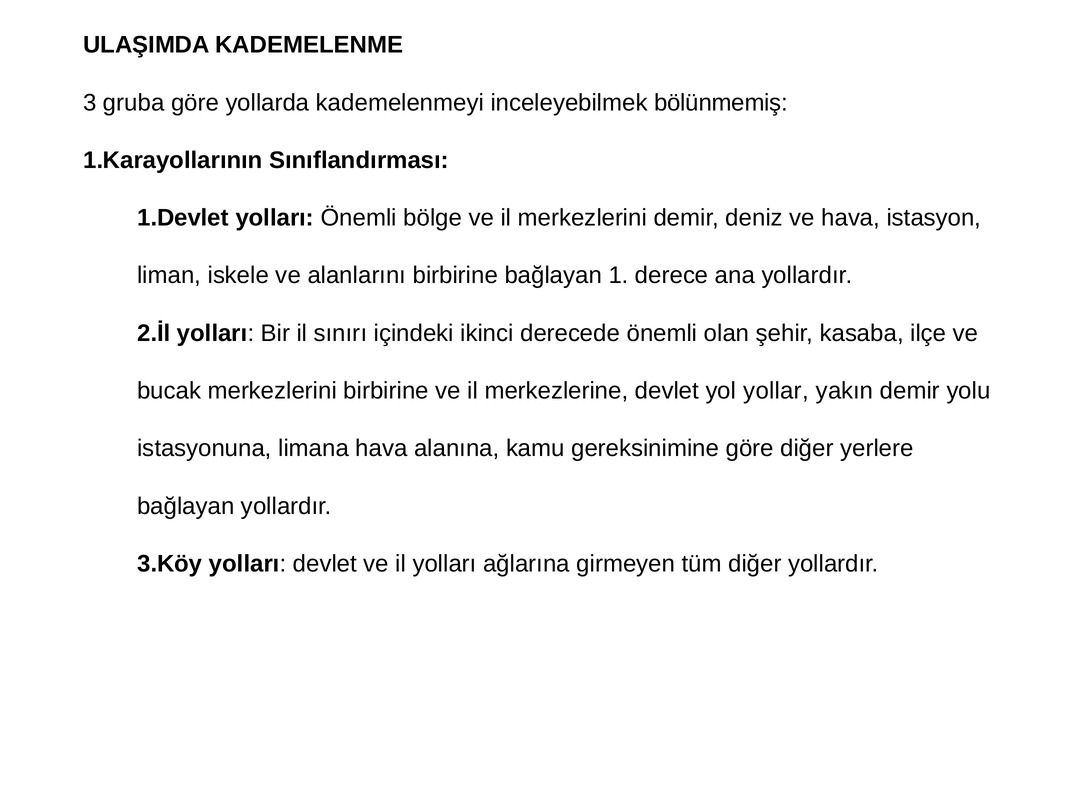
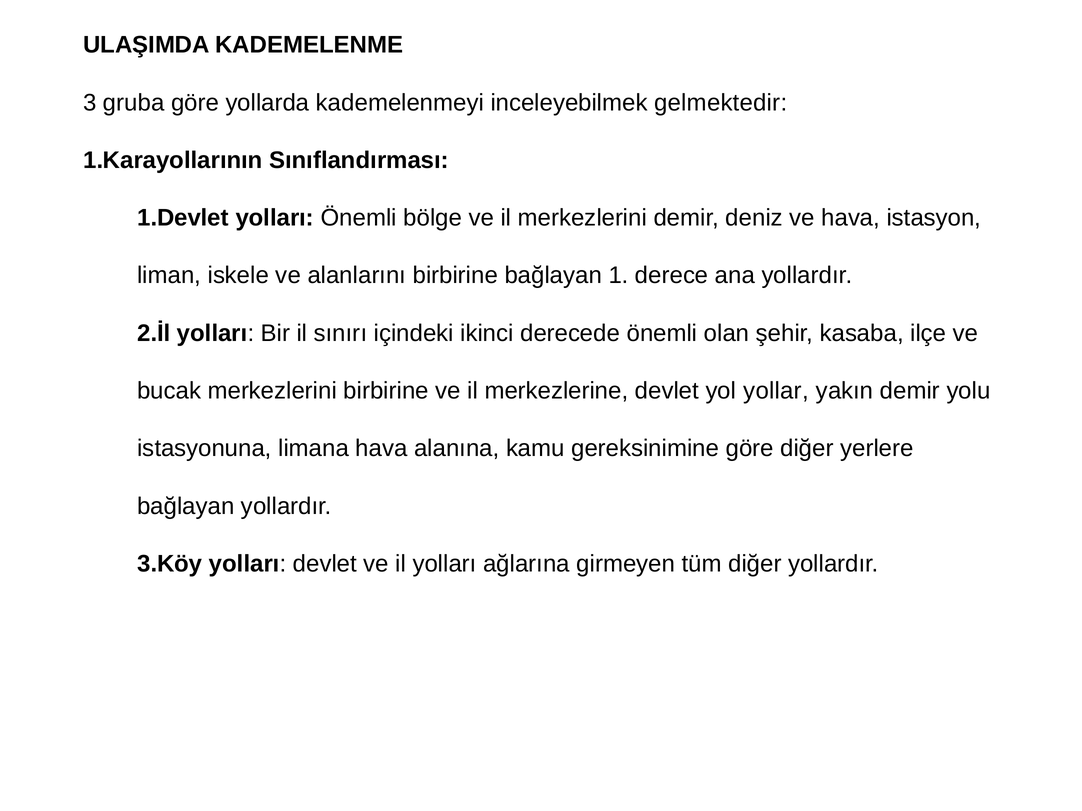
bölünmemiş: bölünmemiş -> gelmektedir
